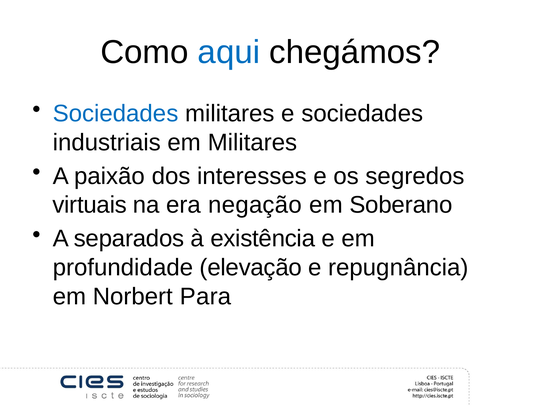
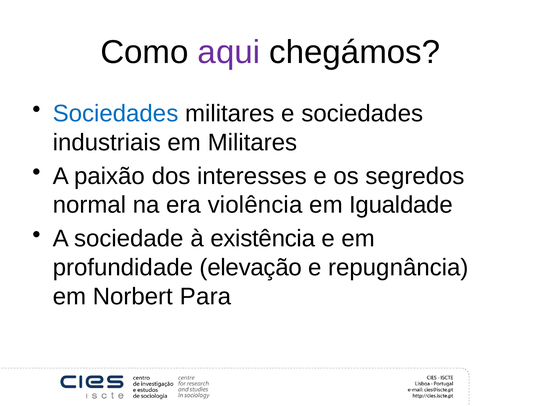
aqui colour: blue -> purple
virtuais: virtuais -> normal
negação: negação -> violência
Soberano: Soberano -> Igualdade
separados: separados -> sociedade
